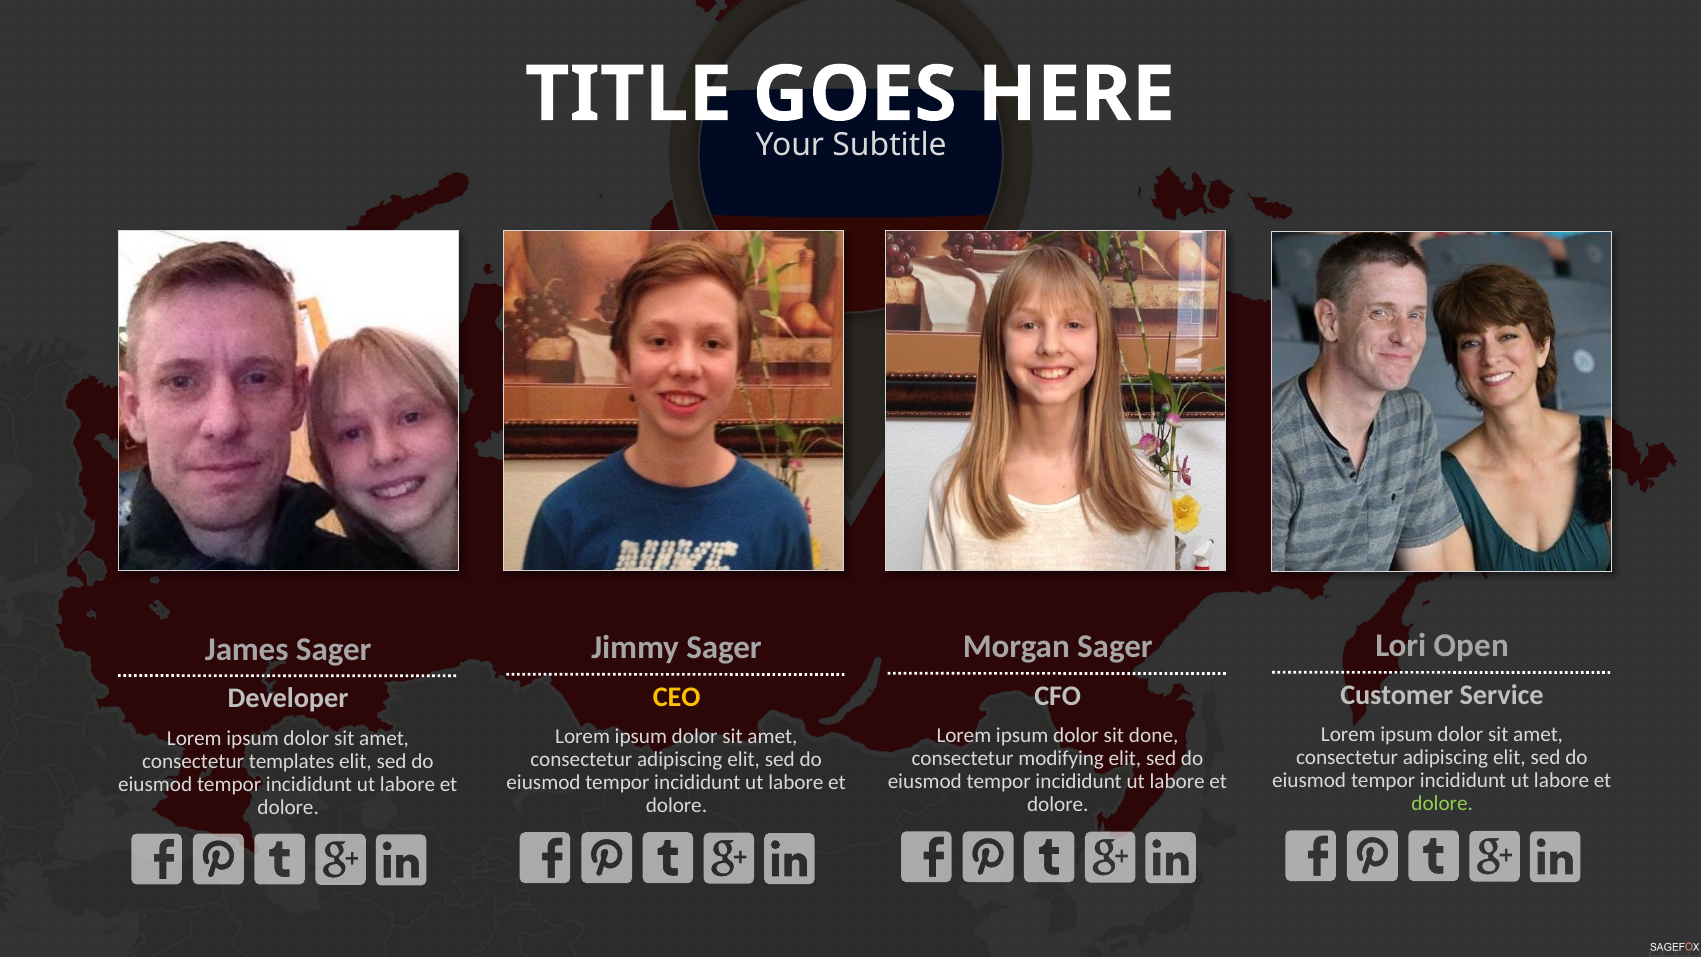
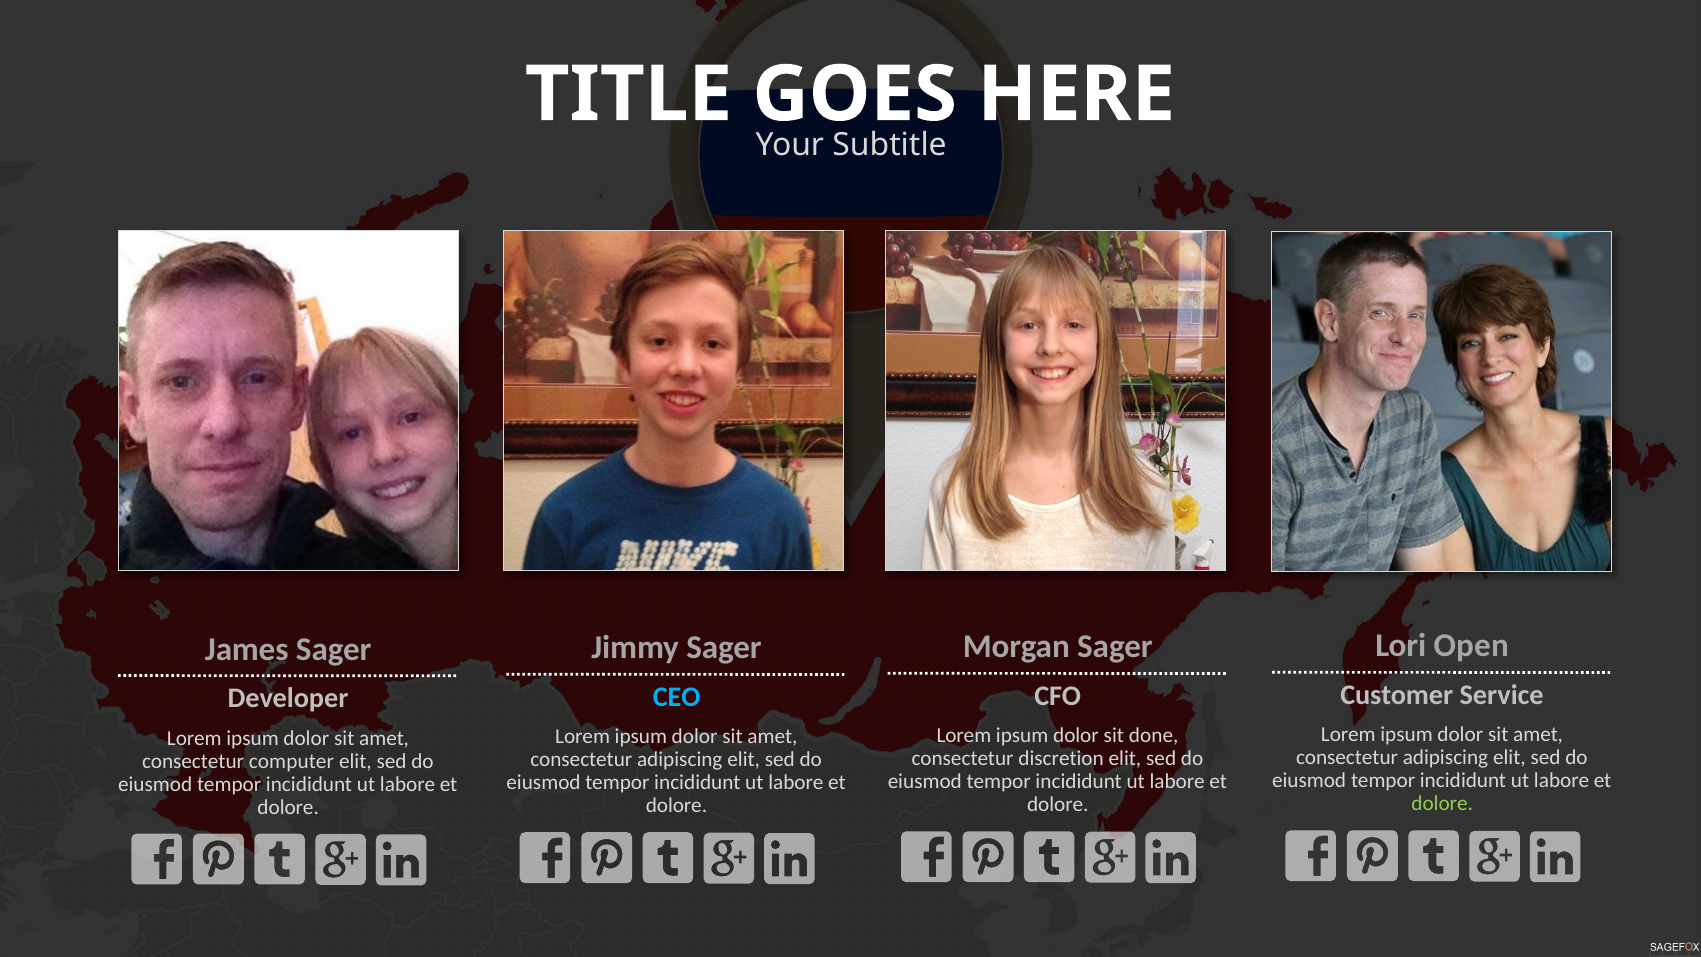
CEO colour: yellow -> light blue
modifying: modifying -> discretion
templates: templates -> computer
